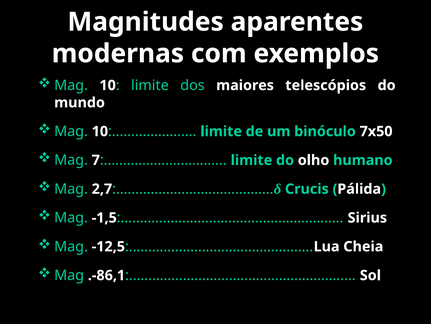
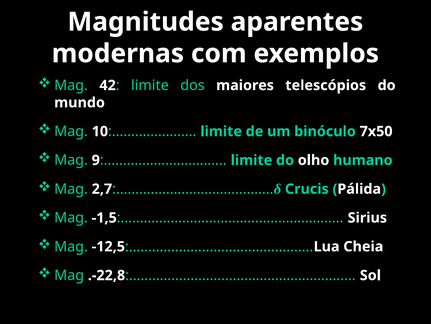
10 at (108, 85): 10 -> 42
7: 7 -> 9
.-86,1: .-86,1 -> .-22,8
